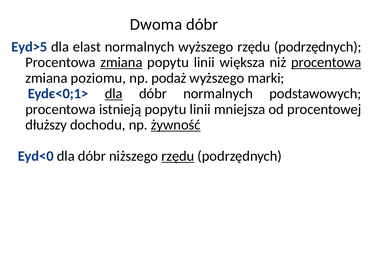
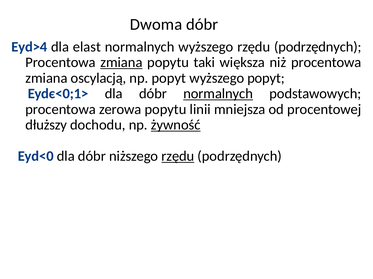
Eyd>5: Eyd>5 -> Eyd>4
linii at (204, 63): linii -> taki
procentowa at (326, 63) underline: present -> none
poziomu: poziomu -> oscylacją
np podaż: podaż -> popyt
wyższego marki: marki -> popyt
dla at (114, 94) underline: present -> none
normalnych at (218, 94) underline: none -> present
istnieją: istnieją -> zerowa
